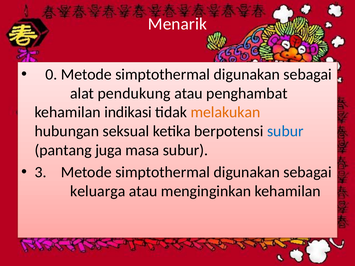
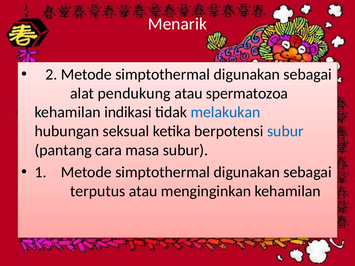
0: 0 -> 2
penghambat: penghambat -> spermatozoa
melakukan colour: orange -> blue
juga: juga -> cara
3: 3 -> 1
keluarga: keluarga -> terputus
